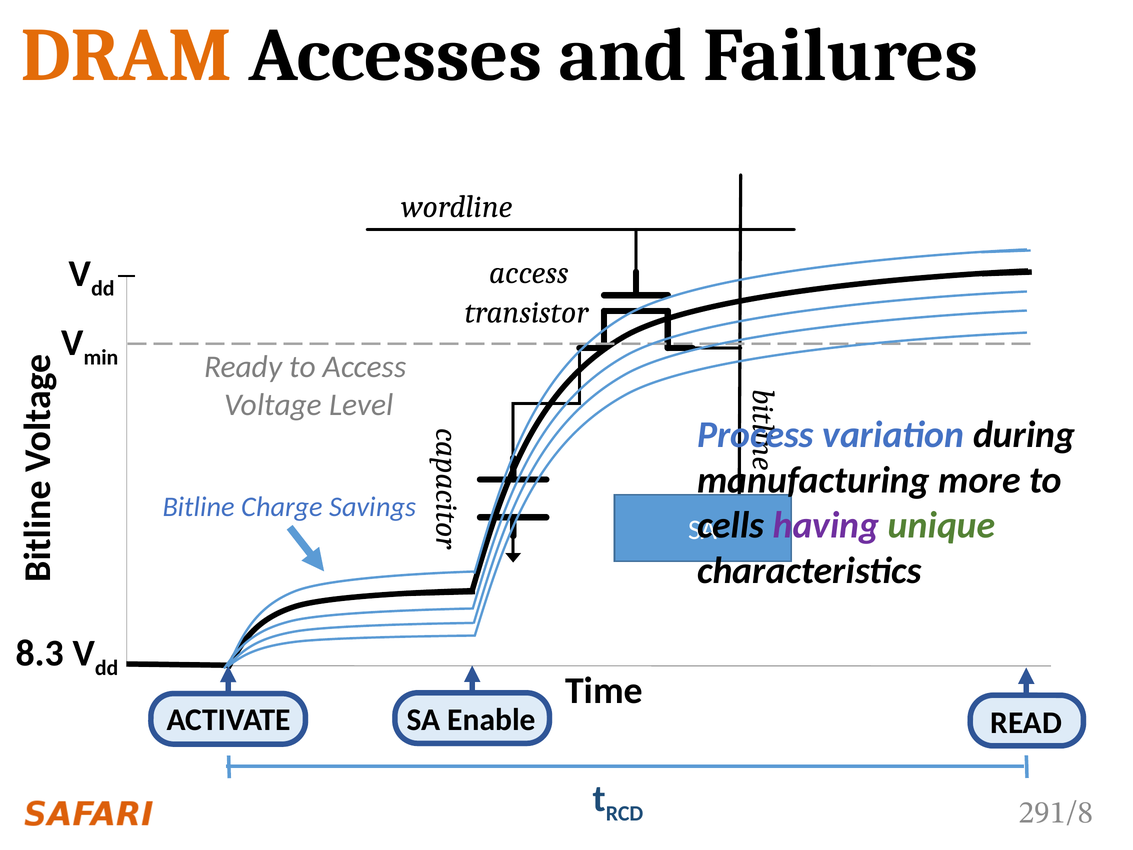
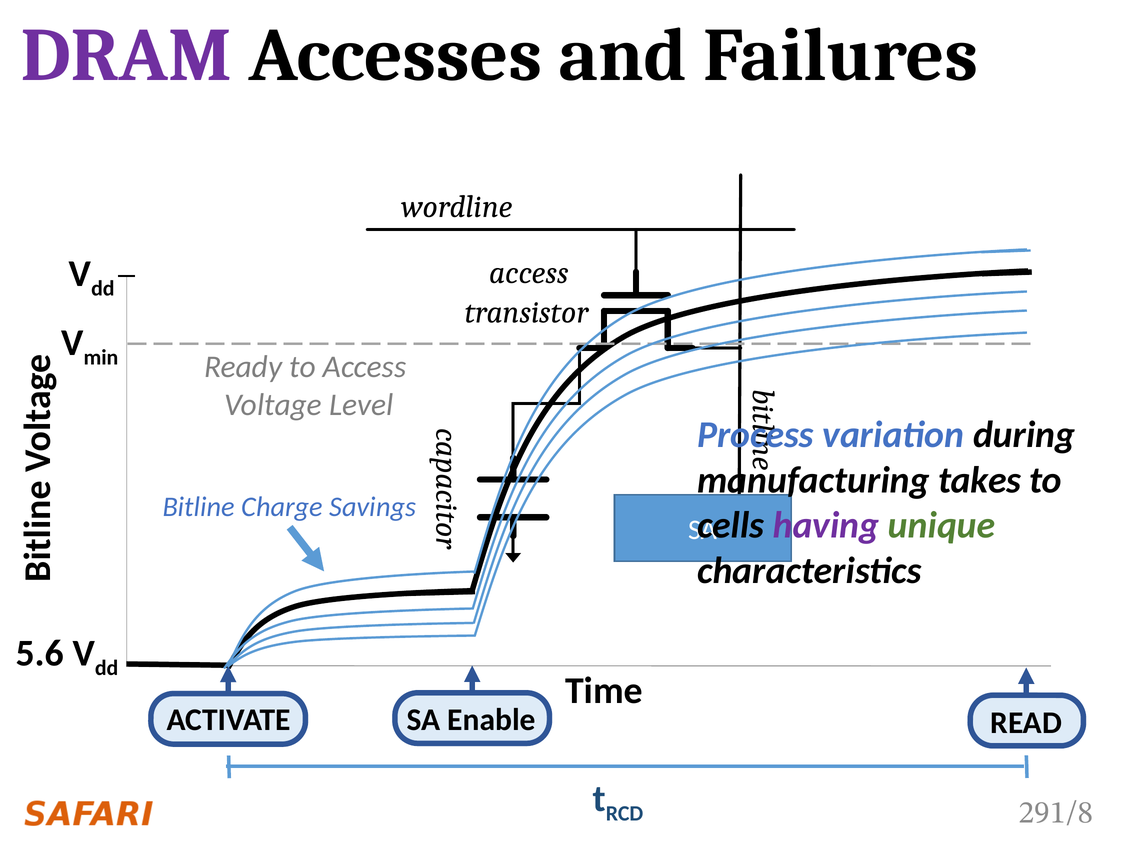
DRAM colour: orange -> purple
more: more -> takes
8.3: 8.3 -> 5.6
